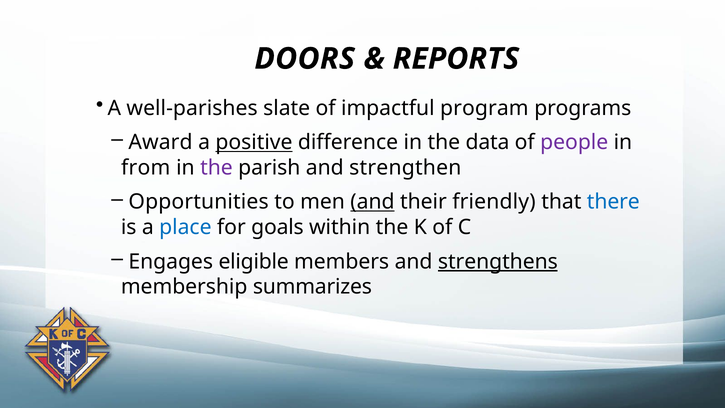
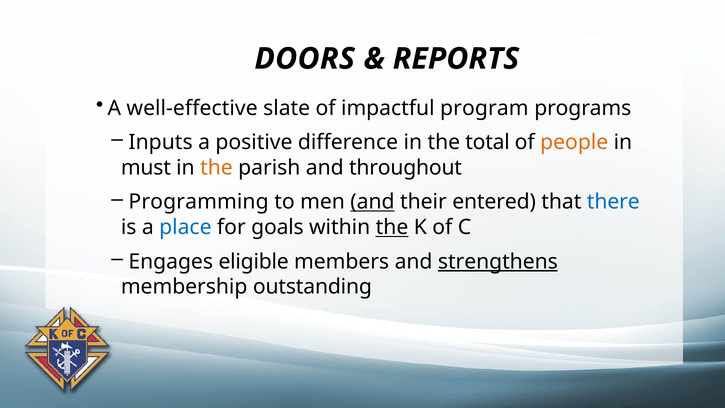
well-parishes: well-parishes -> well-effective
Award: Award -> Inputs
positive underline: present -> none
data: data -> total
people colour: purple -> orange
from: from -> must
the at (216, 168) colour: purple -> orange
strengthen: strengthen -> throughout
Opportunities: Opportunities -> Programming
friendly: friendly -> entered
the at (392, 227) underline: none -> present
summarizes: summarizes -> outstanding
